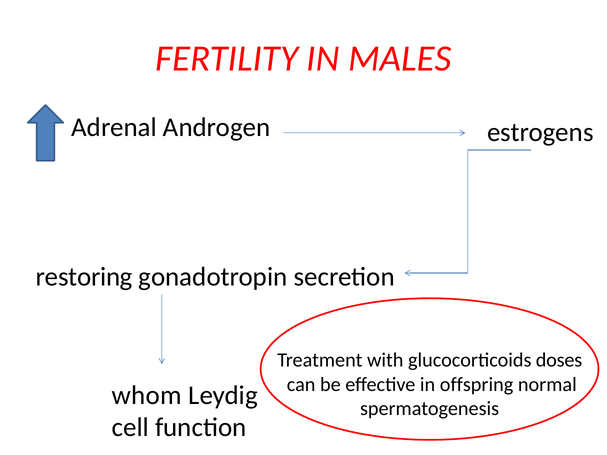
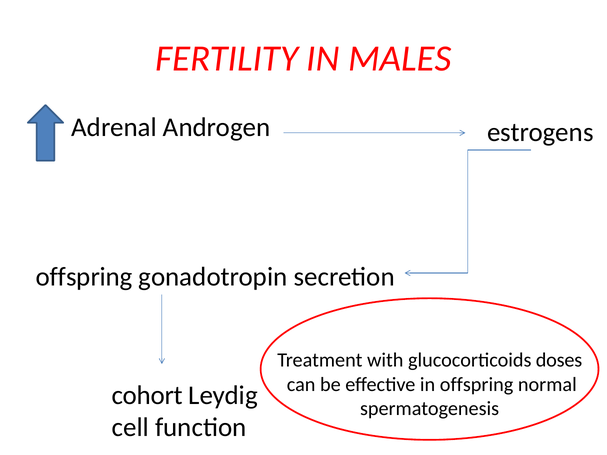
restoring at (84, 277): restoring -> offspring
whom: whom -> cohort
